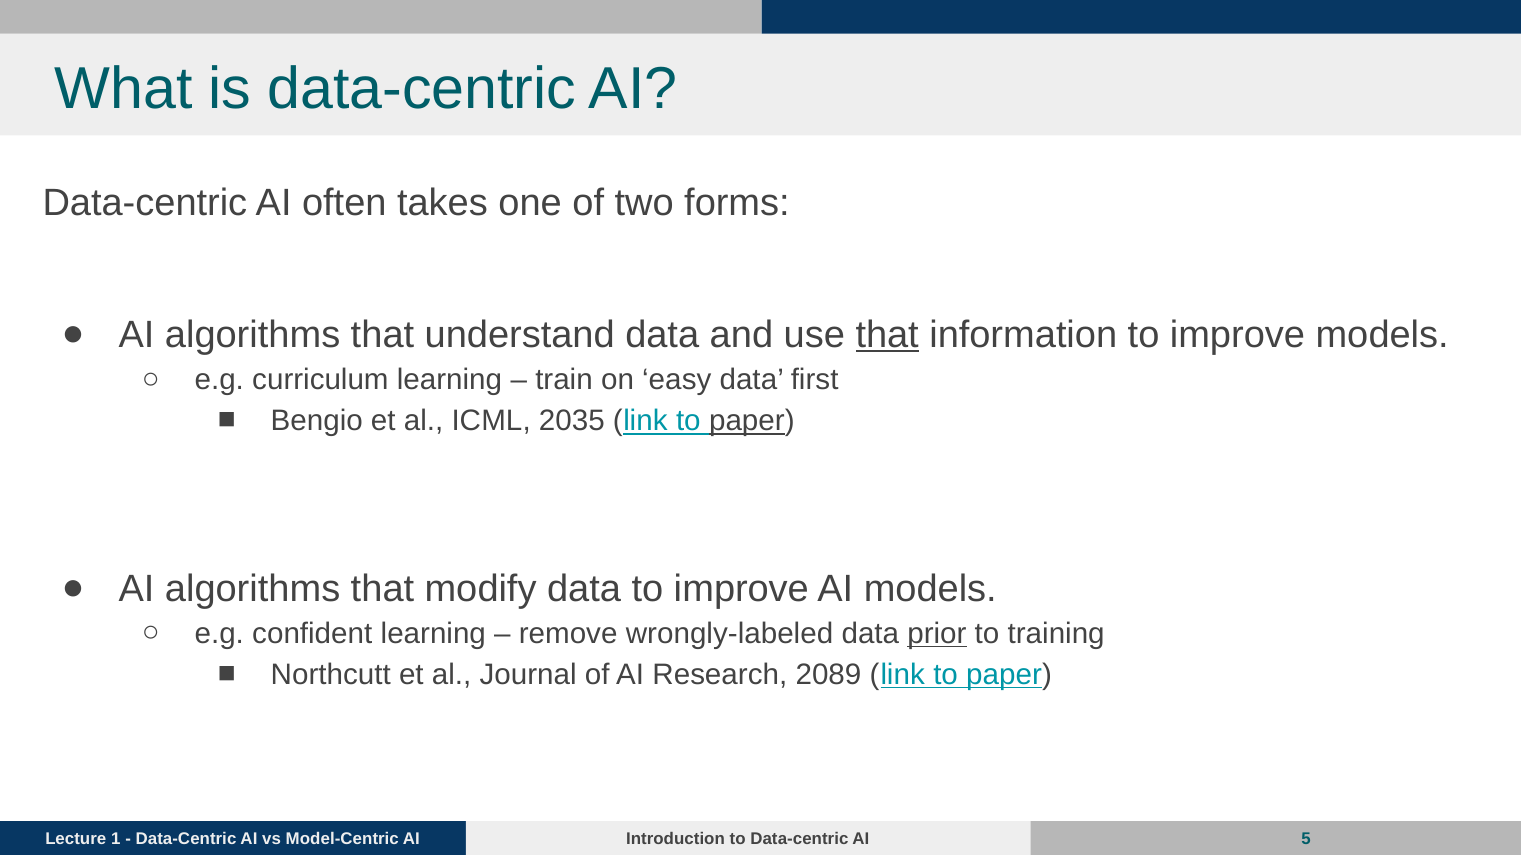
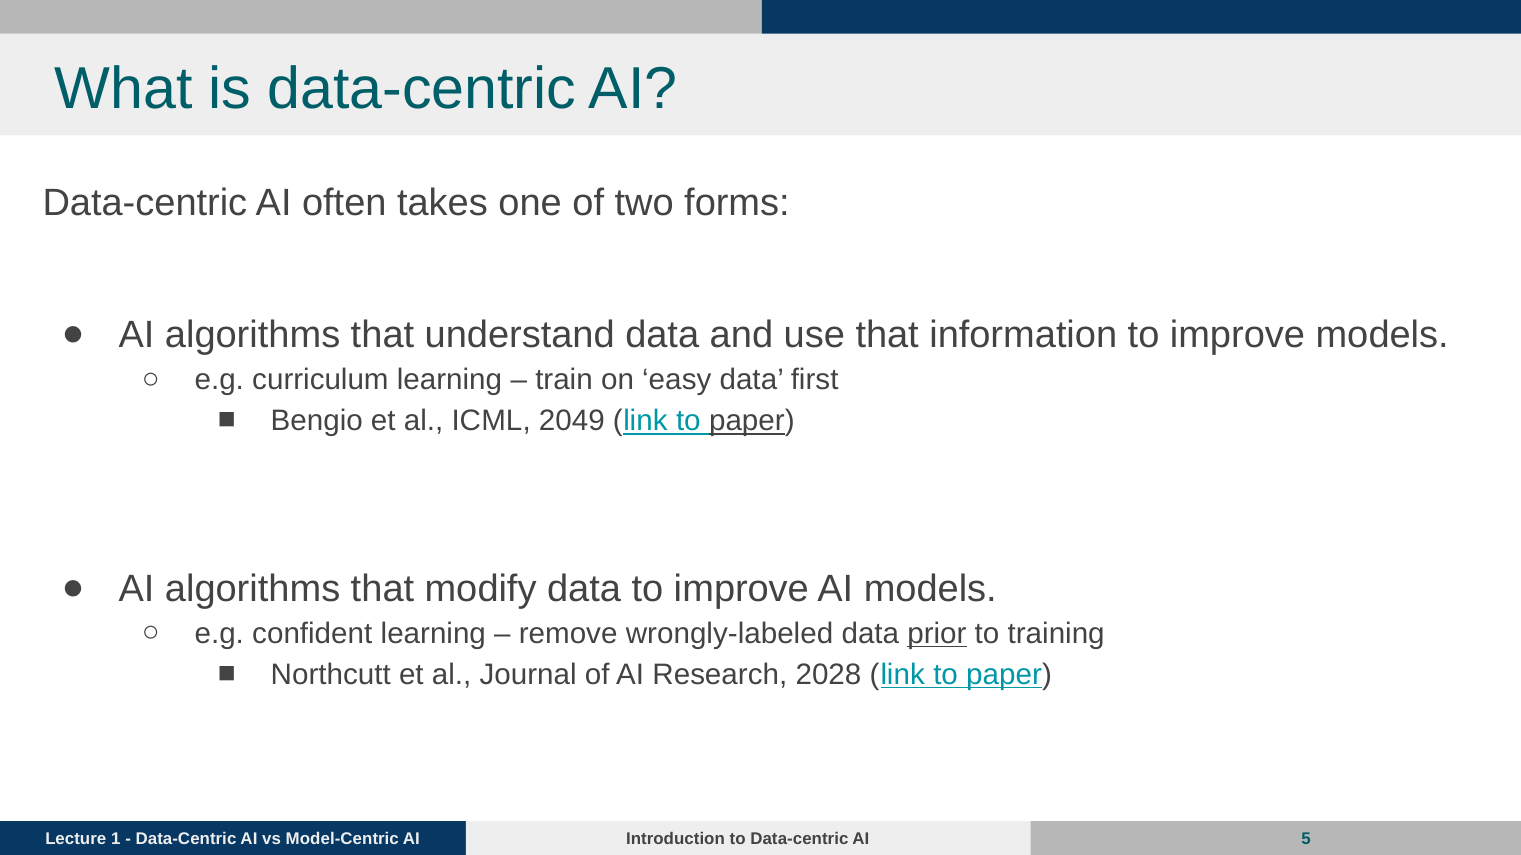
that at (887, 335) underline: present -> none
2035: 2035 -> 2049
2089: 2089 -> 2028
